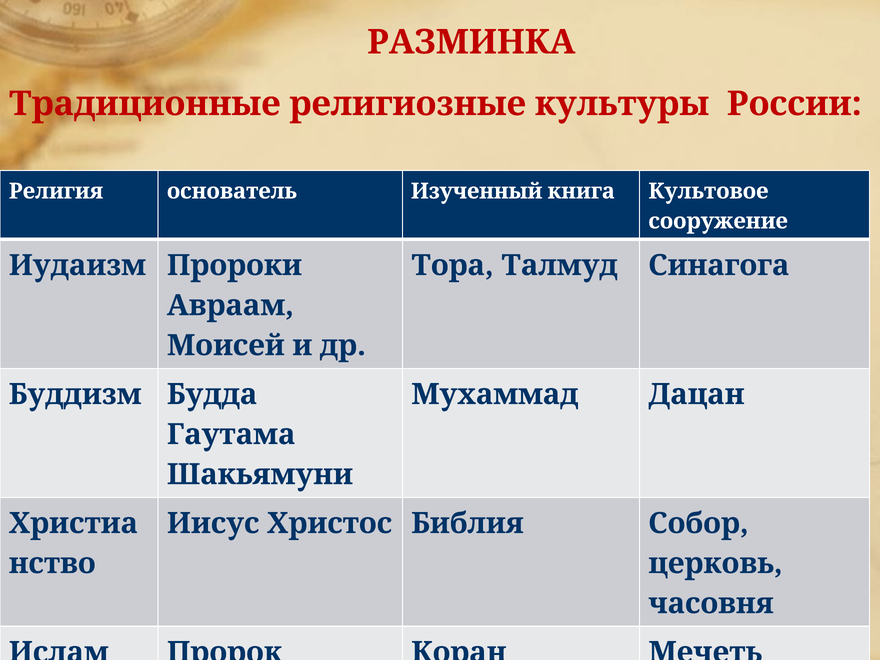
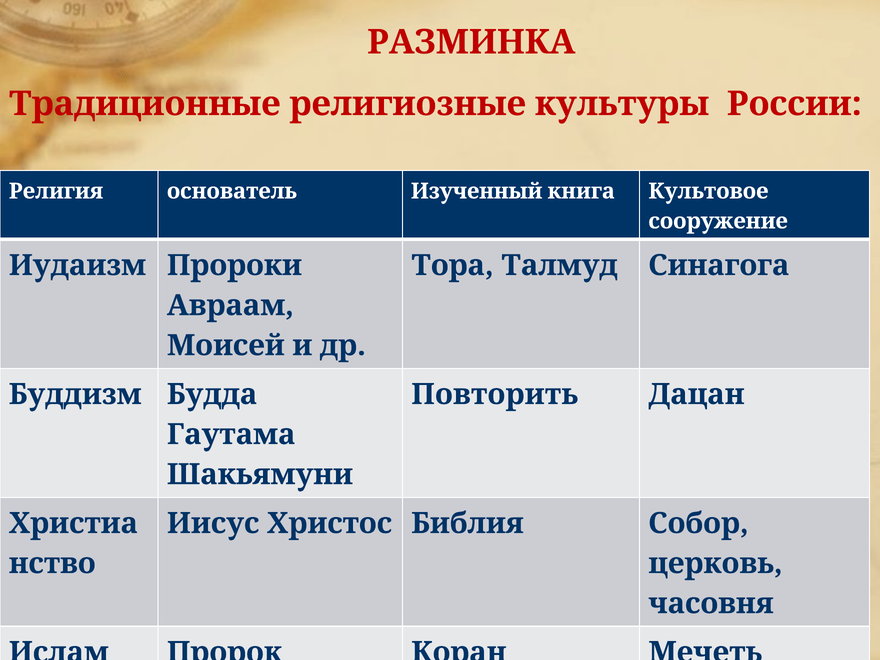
Мухаммад at (495, 394): Мухаммад -> Повторить
